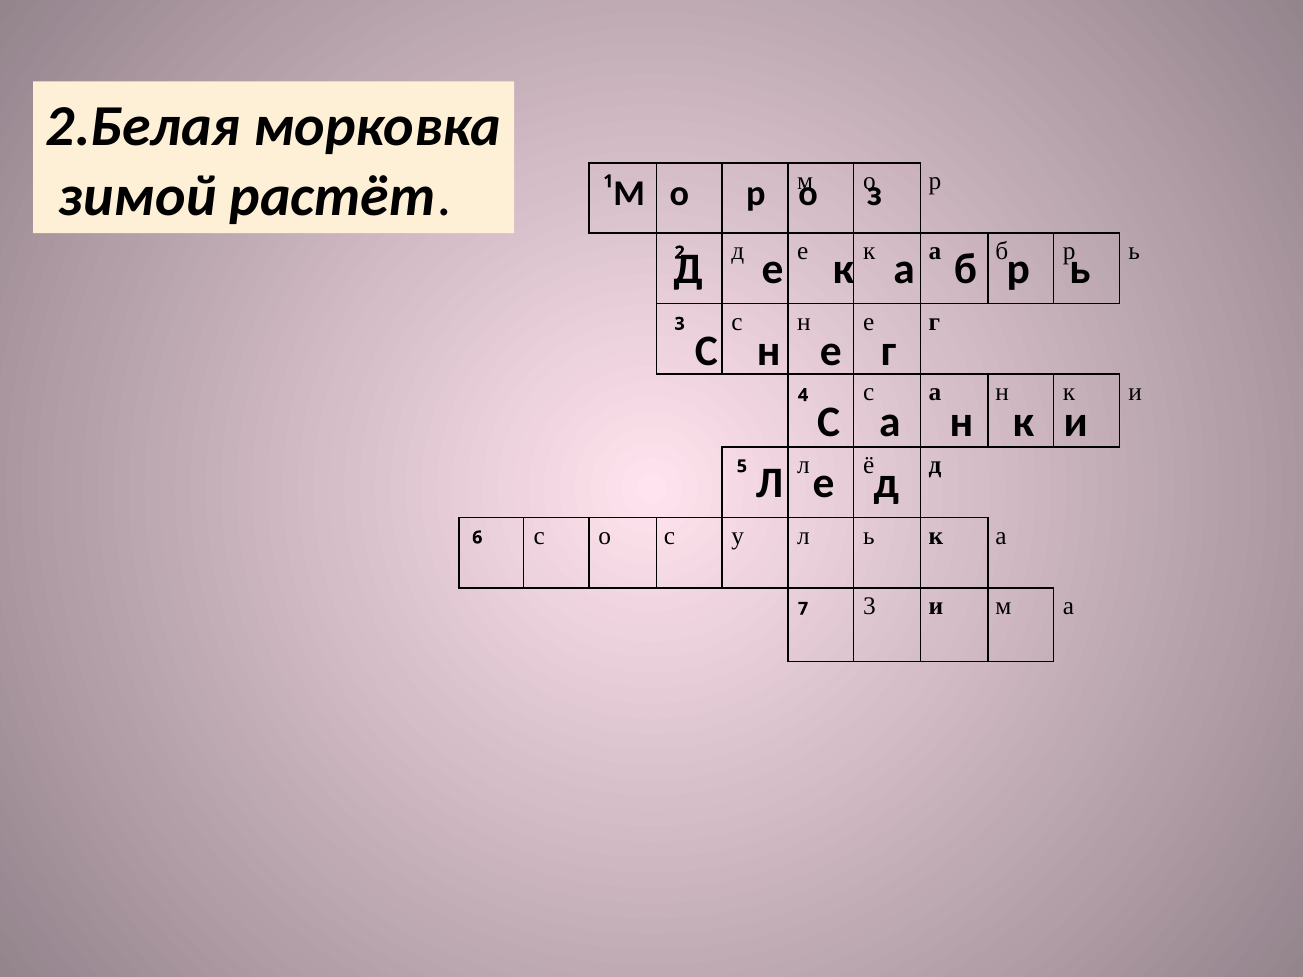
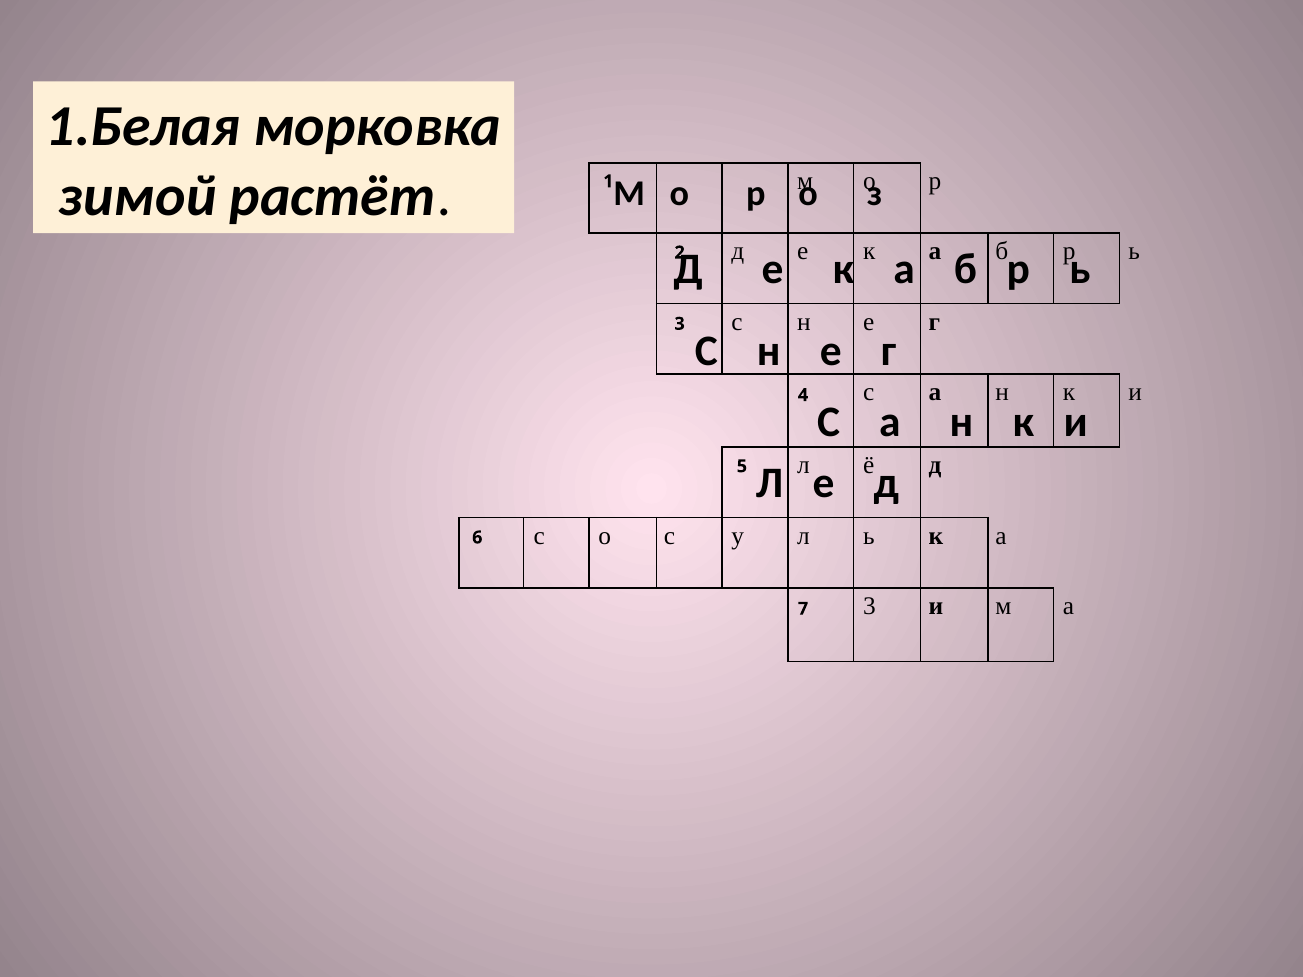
2.Белая: 2.Белая -> 1.Белая
